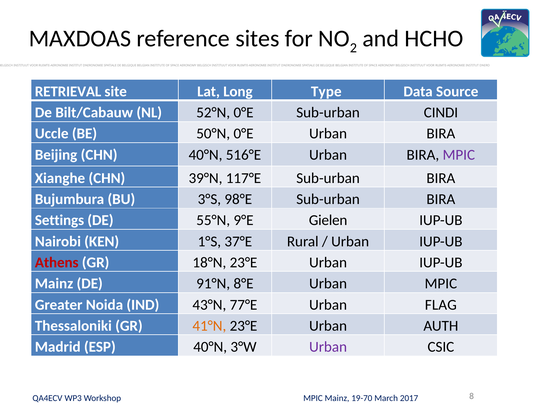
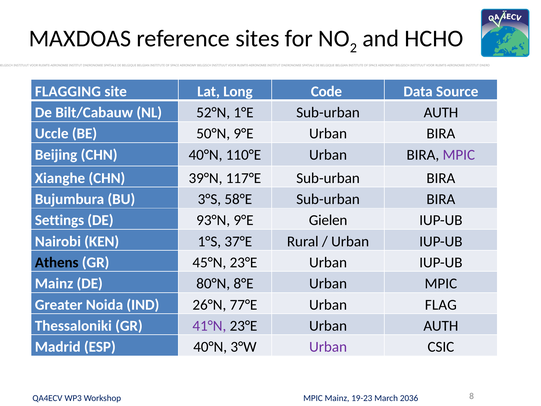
RETRIEVAL: RETRIEVAL -> FLAGGING
Type: Type -> Code
52°N 0°E: 0°E -> 1°E
Sub-urban CINDI: CINDI -> AUTH
50°N 0°E: 0°E -> 9°E
516°E: 516°E -> 110°E
98°E: 98°E -> 58°E
55°N: 55°N -> 93°N
Athens colour: red -> black
18°N: 18°N -> 45°N
91°N: 91°N -> 80°N
43°N: 43°N -> 26°N
41°N colour: orange -> purple
19-70: 19-70 -> 19-23
2017: 2017 -> 2036
